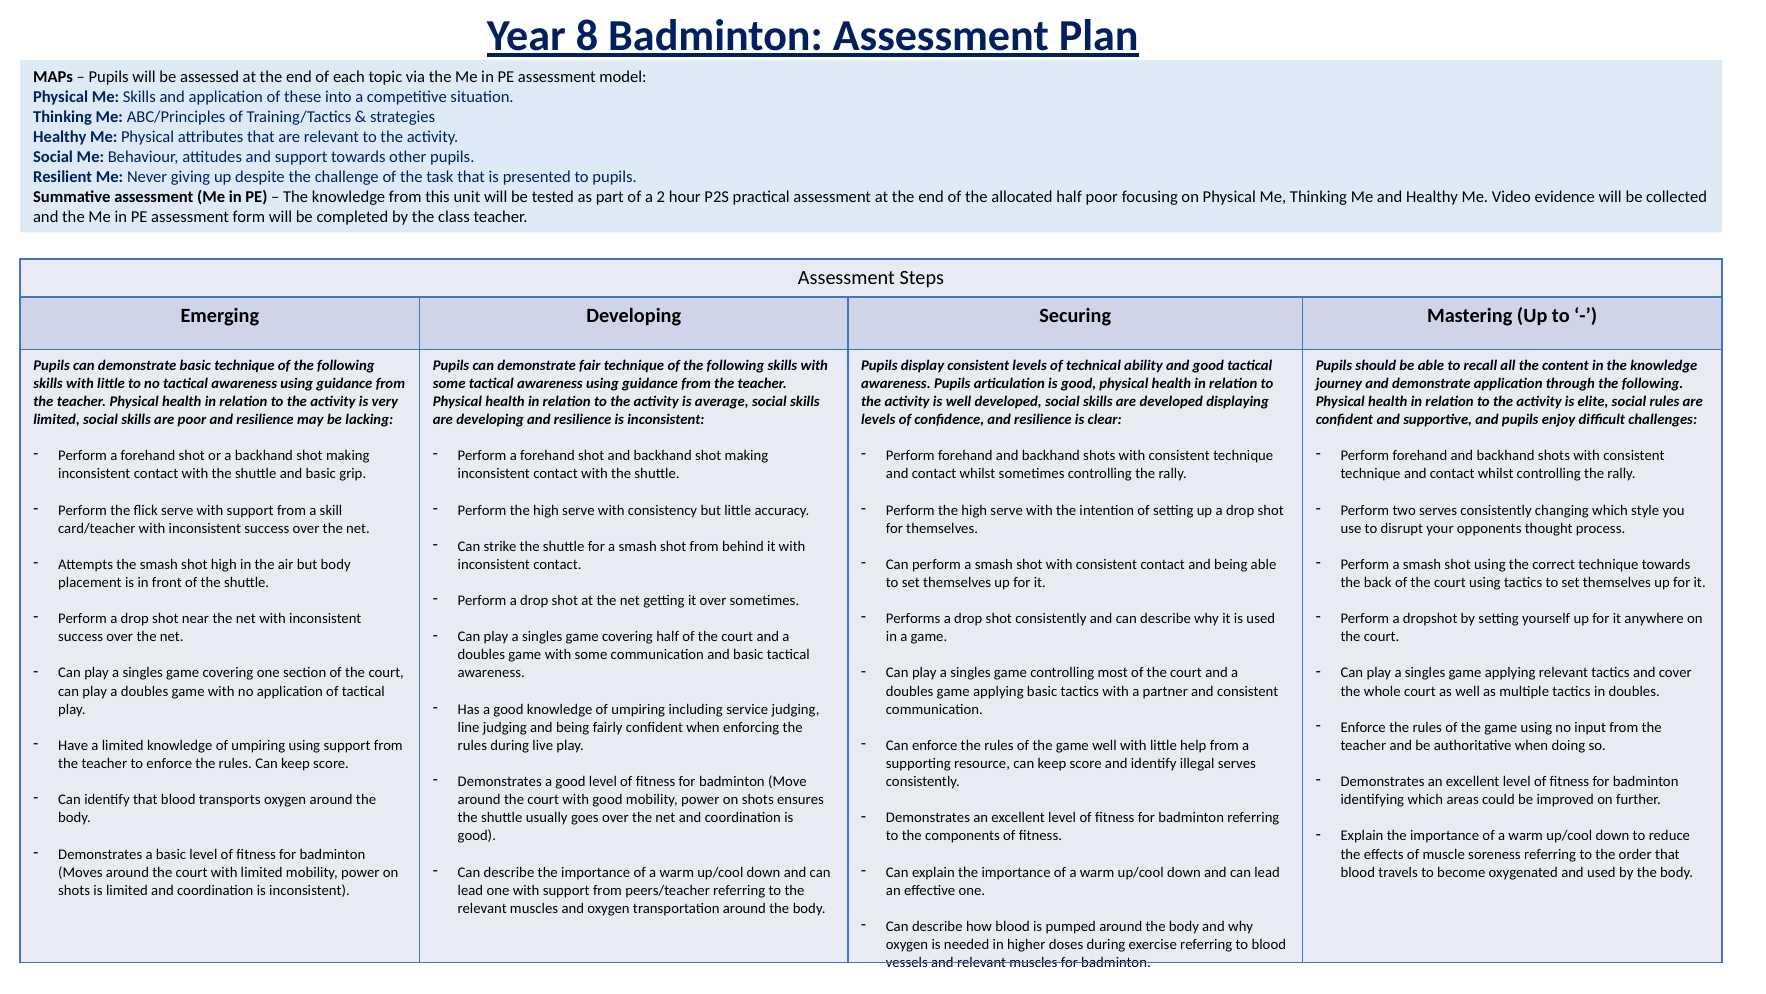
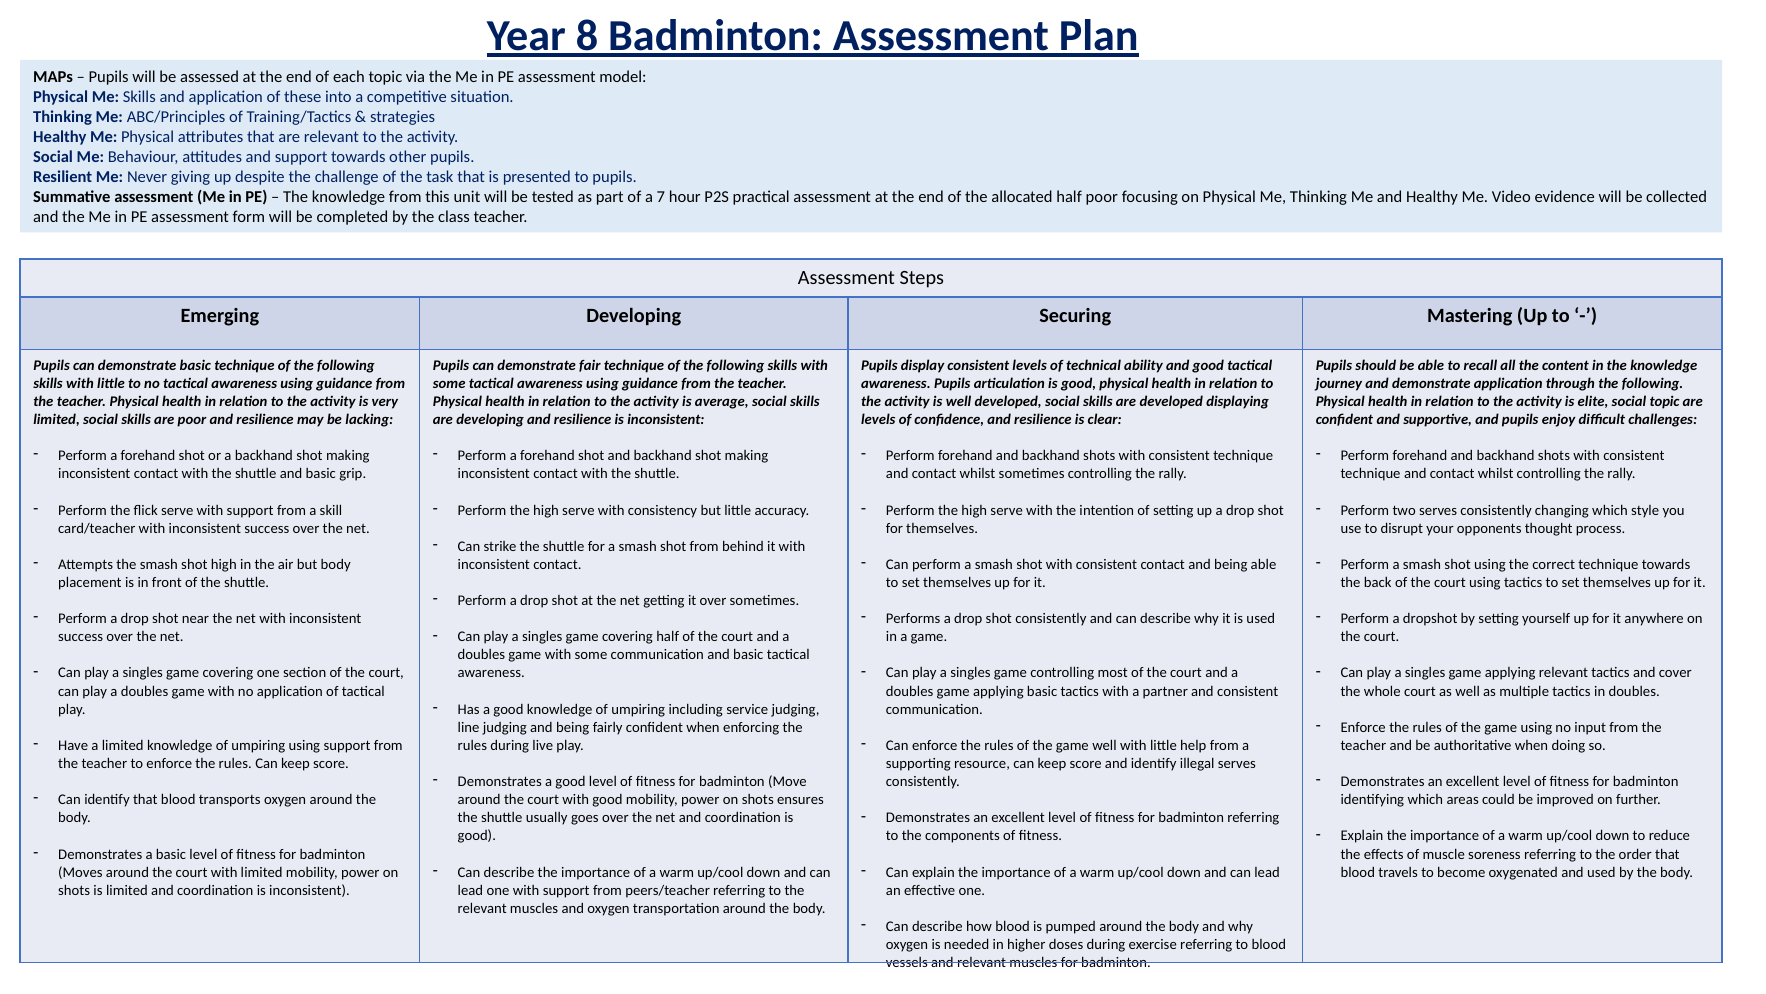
2: 2 -> 7
social rules: rules -> topic
